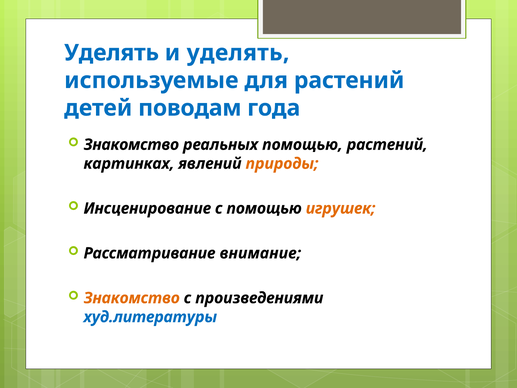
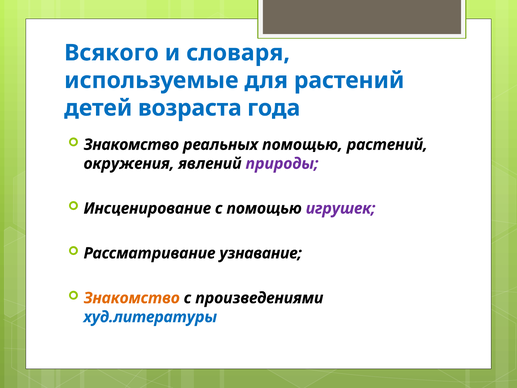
Уделять at (112, 53): Уделять -> Всякого
и уделять: уделять -> словаря
поводам: поводам -> возраста
картинках: картинках -> окружения
природы colour: orange -> purple
игрушек colour: orange -> purple
внимание: внимание -> узнавание
